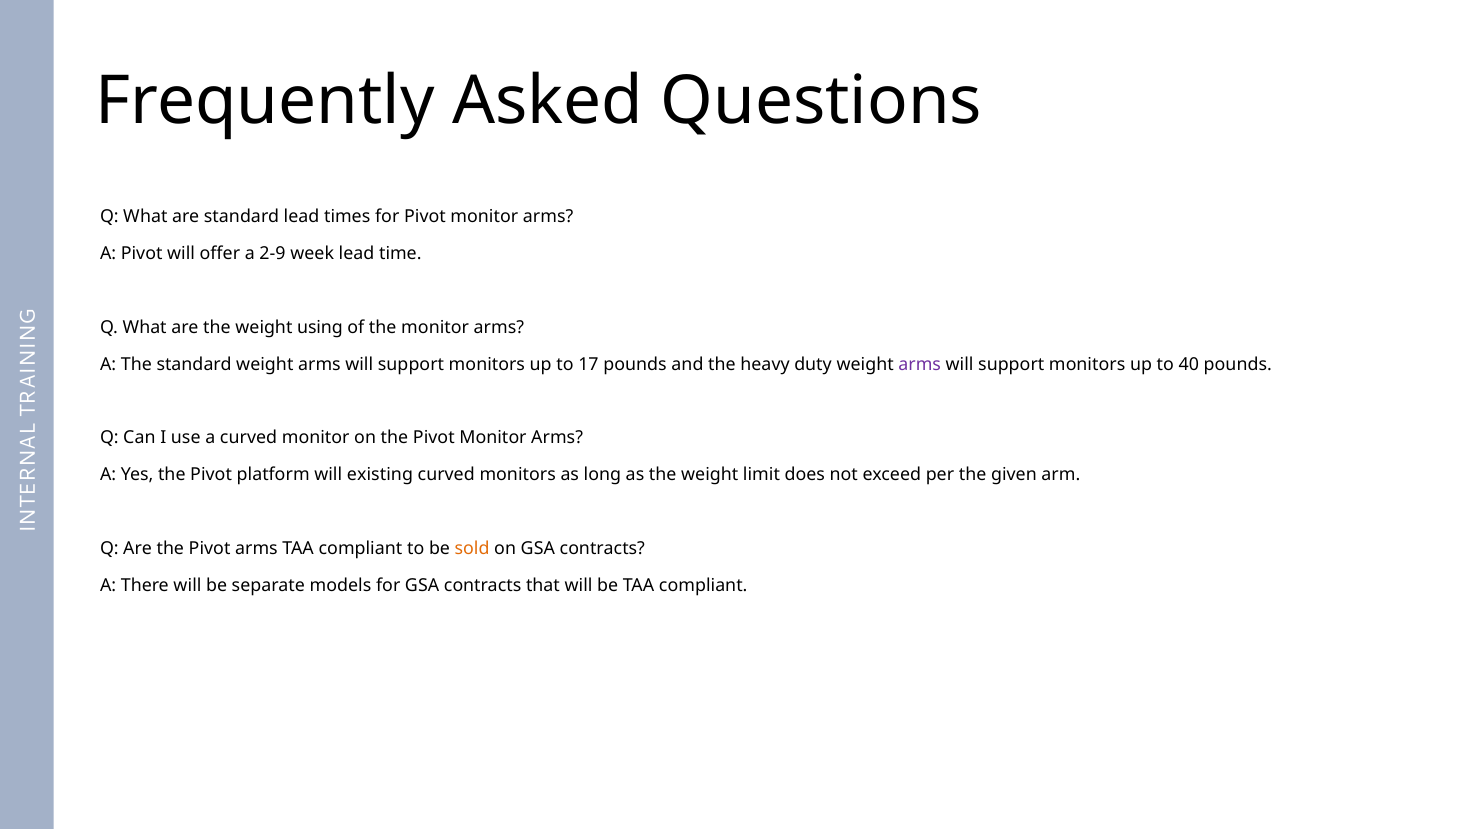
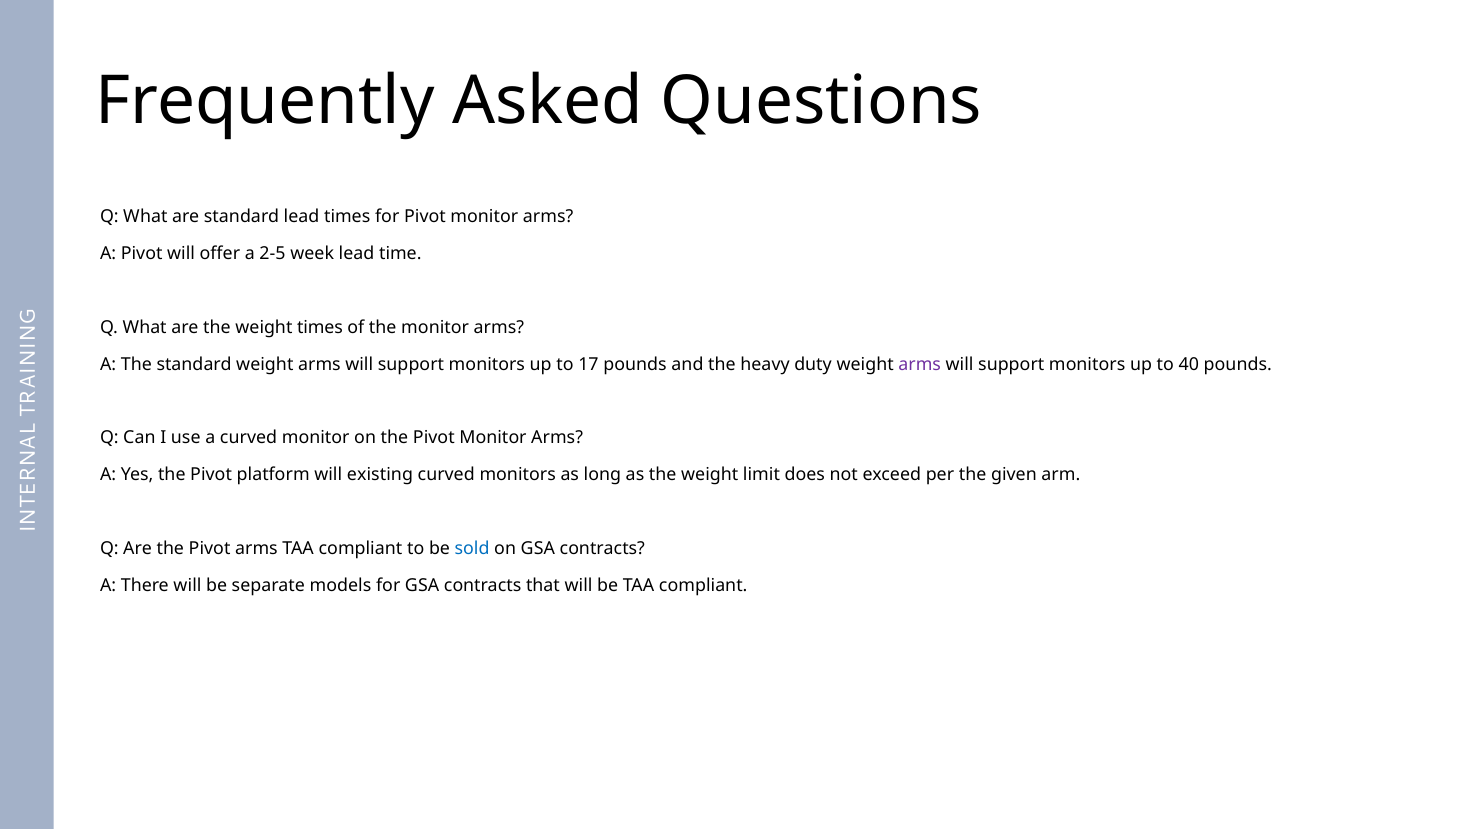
2-9: 2-9 -> 2-5
weight using: using -> times
sold colour: orange -> blue
